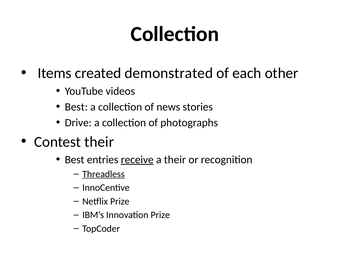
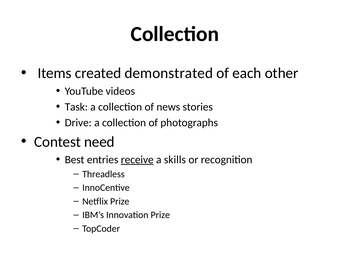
Best at (76, 107): Best -> Task
Contest their: their -> need
a their: their -> skills
Threadless underline: present -> none
